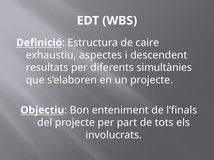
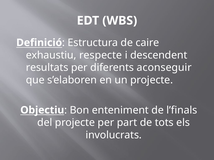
aspectes: aspectes -> respecte
simultànies: simultànies -> aconseguir
